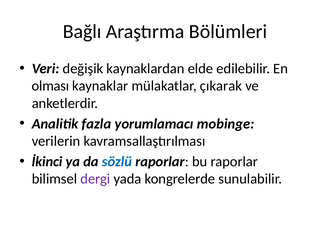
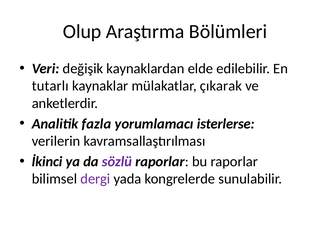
Bağlı: Bağlı -> Olup
olması: olması -> tutarlı
mobinge: mobinge -> isterlerse
sözlü colour: blue -> purple
